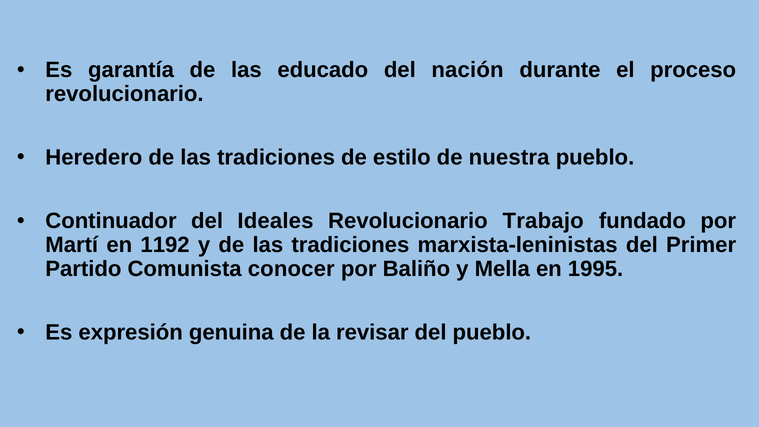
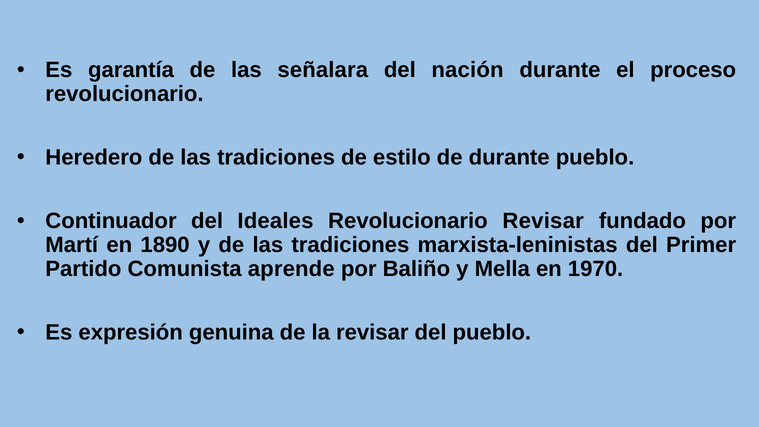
educado: educado -> señalara
de nuestra: nuestra -> durante
Revolucionario Trabajo: Trabajo -> Revisar
1192: 1192 -> 1890
conocer: conocer -> aprende
1995: 1995 -> 1970
